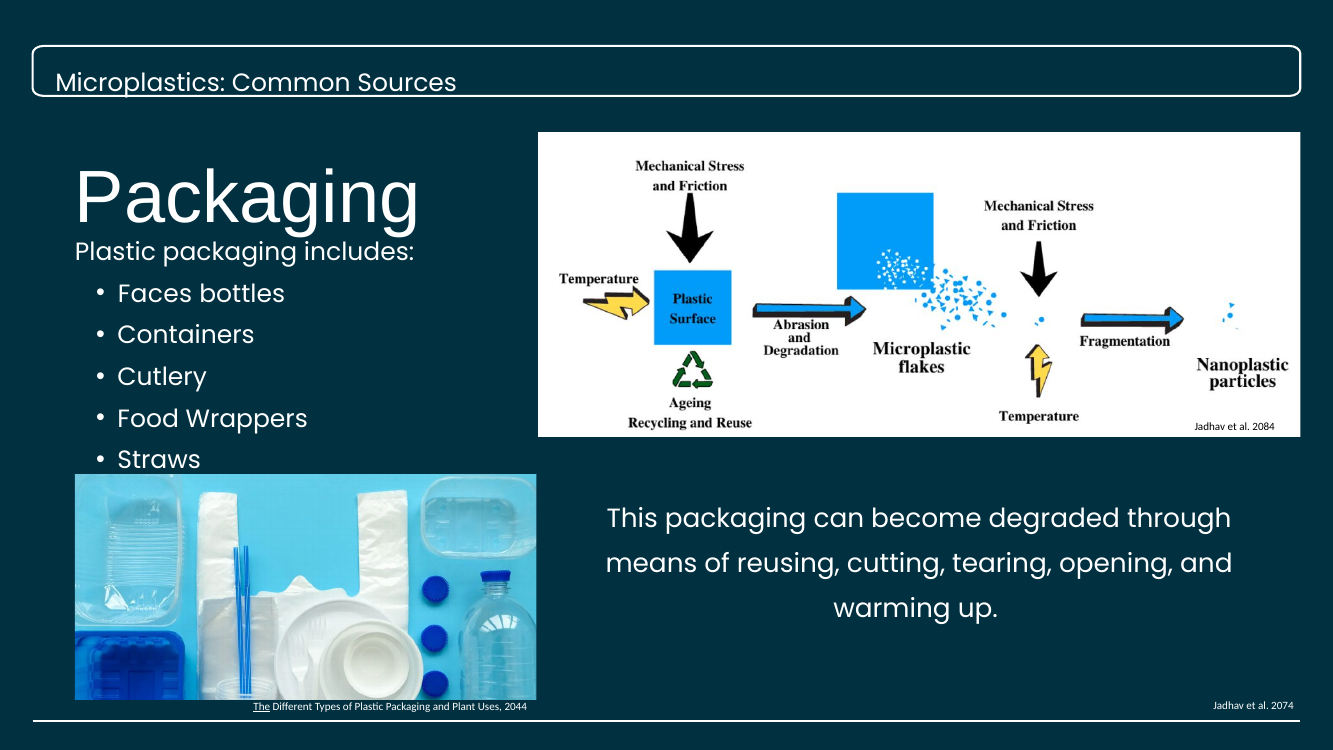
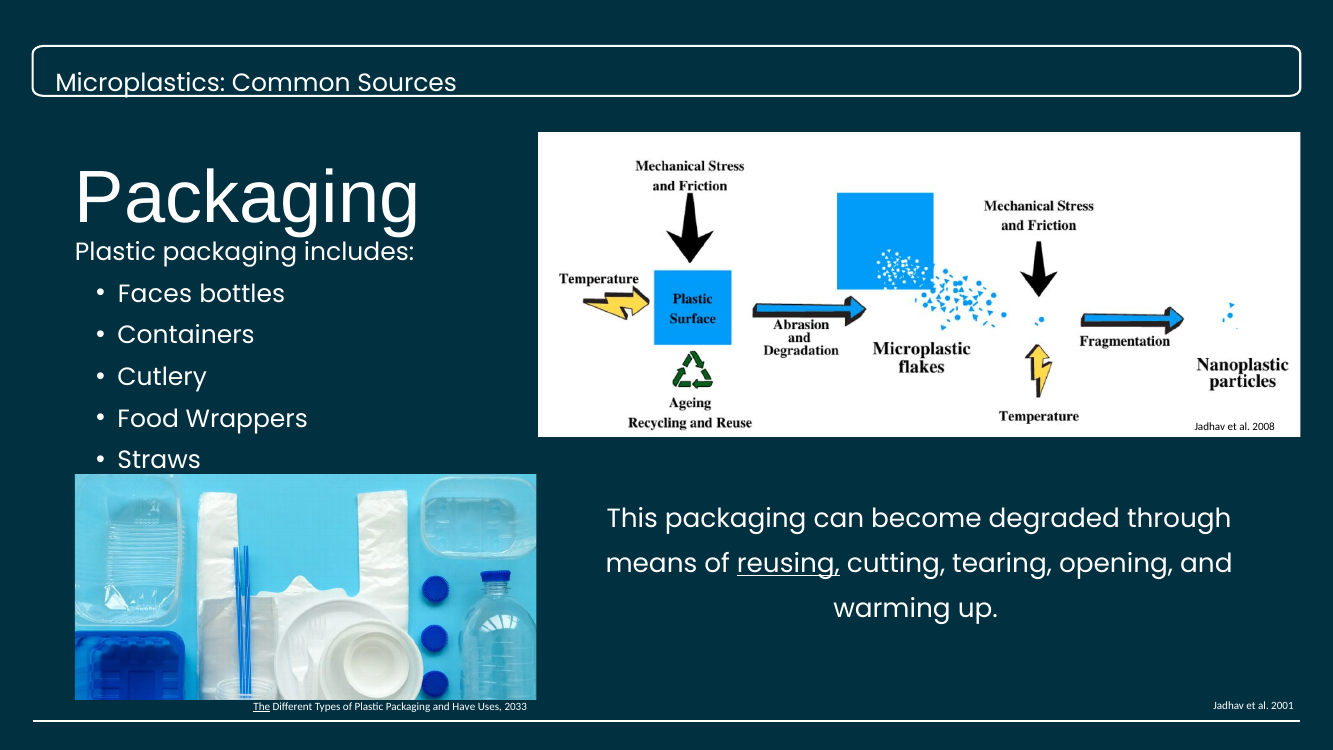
2084: 2084 -> 2008
reusing underline: none -> present
2074: 2074 -> 2001
Plant: Plant -> Have
2044: 2044 -> 2033
